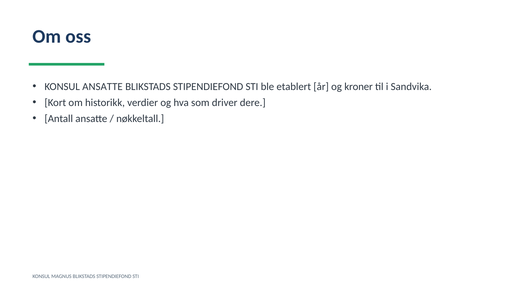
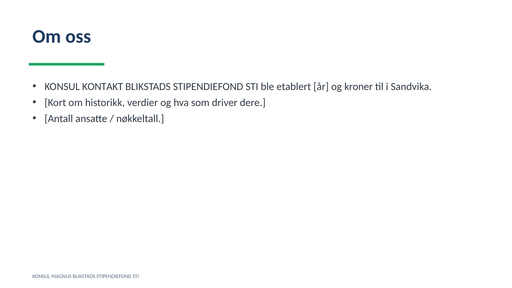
KONSUL ANSATTE: ANSATTE -> KONTAKT
